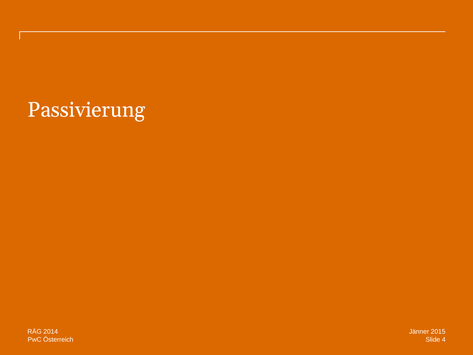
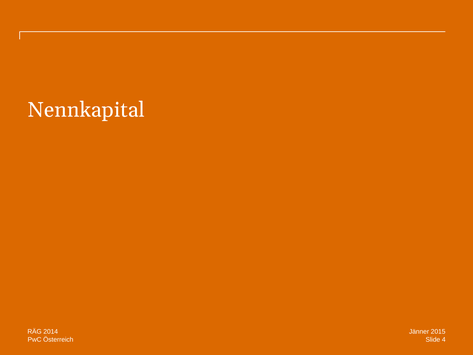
Passivierung: Passivierung -> Nennkapital
